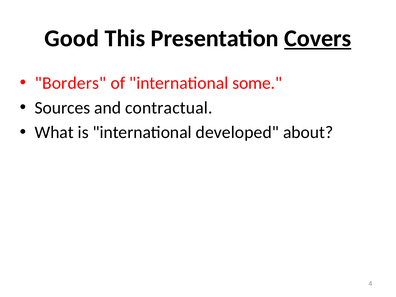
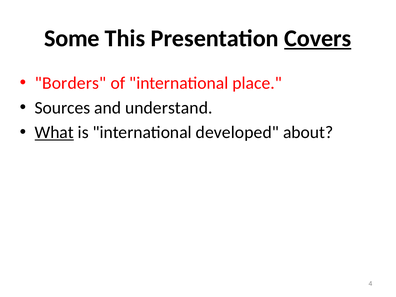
Good: Good -> Some
some: some -> place
contractual: contractual -> understand
What underline: none -> present
